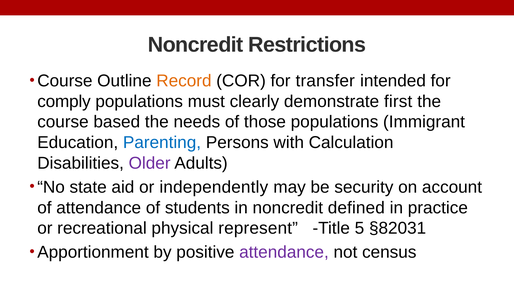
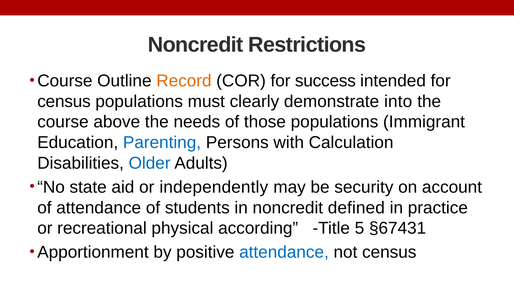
transfer: transfer -> success
comply at (64, 101): comply -> census
first: first -> into
based: based -> above
Older colour: purple -> blue
represent: represent -> according
§82031: §82031 -> §67431
attendance at (284, 252) colour: purple -> blue
